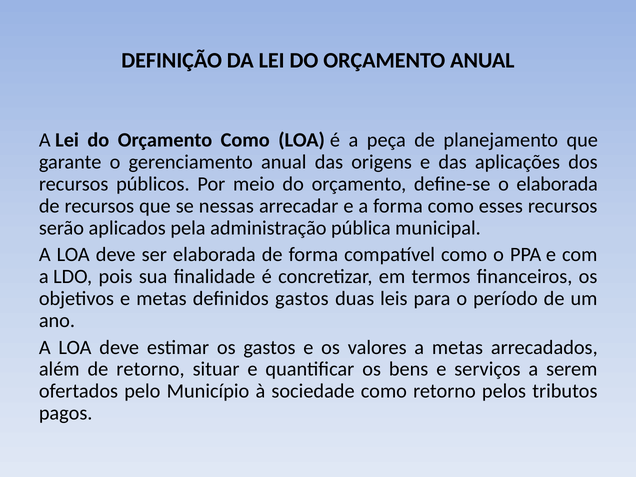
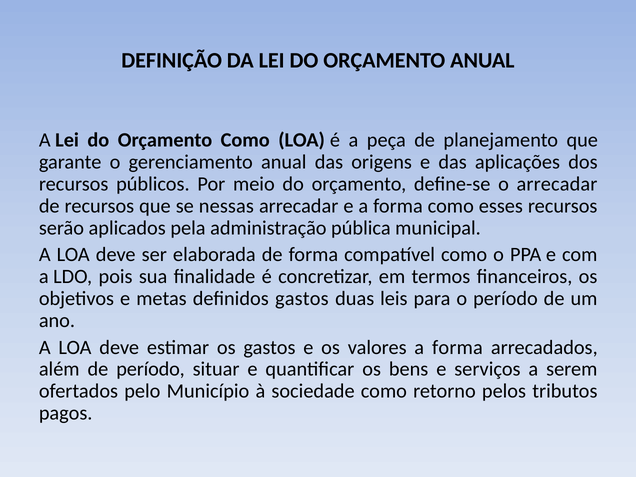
o elaborada: elaborada -> arrecadar
valores a metas: metas -> forma
de retorno: retorno -> período
